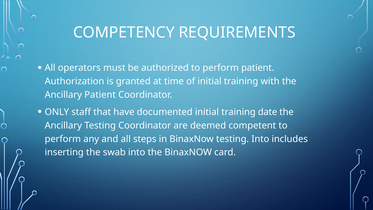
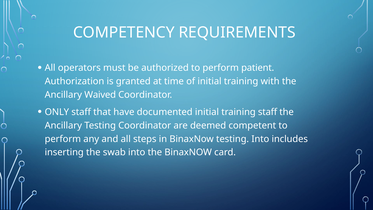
Ancillary Patient: Patient -> Waived
training date: date -> staff
